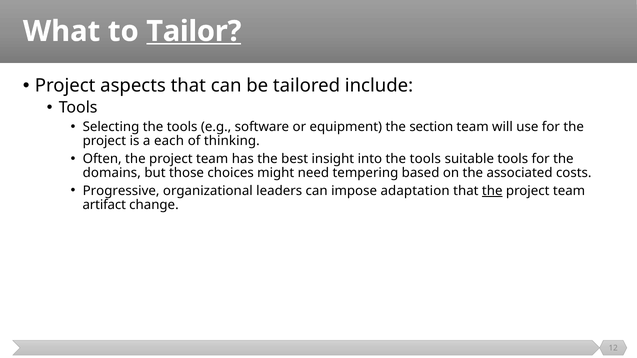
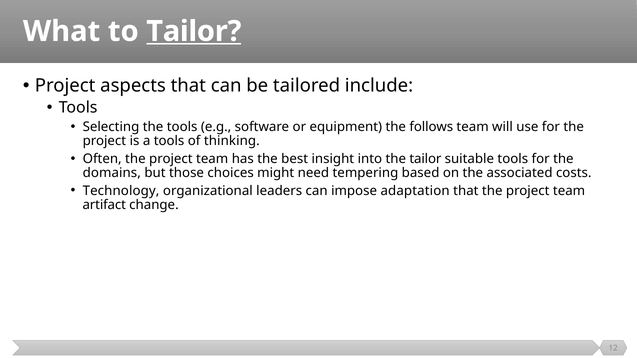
section: section -> follows
a each: each -> tools
into the tools: tools -> tailor
Progressive: Progressive -> Technology
the at (492, 191) underline: present -> none
